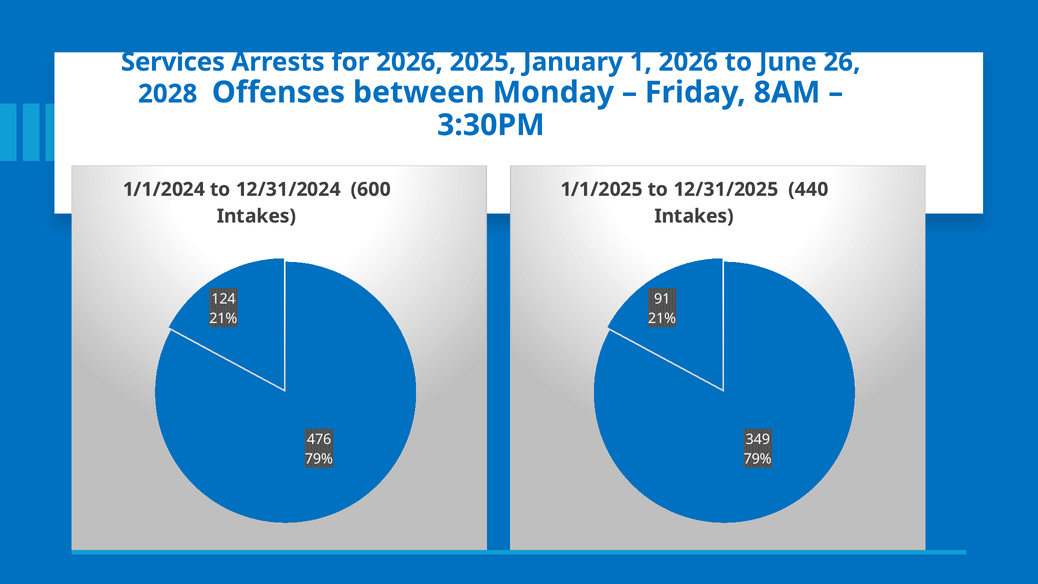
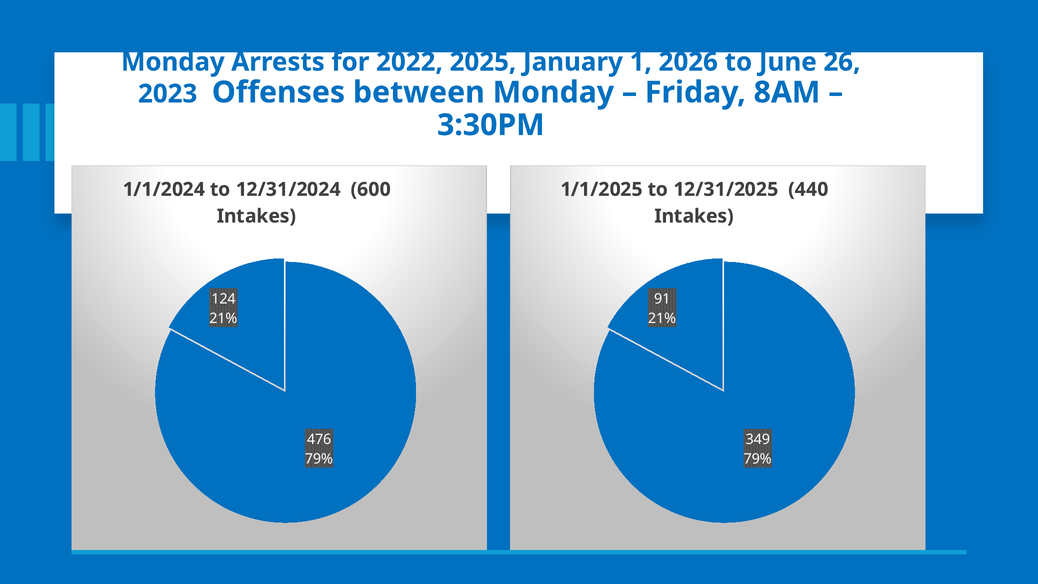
Services at (173, 62): Services -> Monday
for 2026: 2026 -> 2022
2028: 2028 -> 2023
